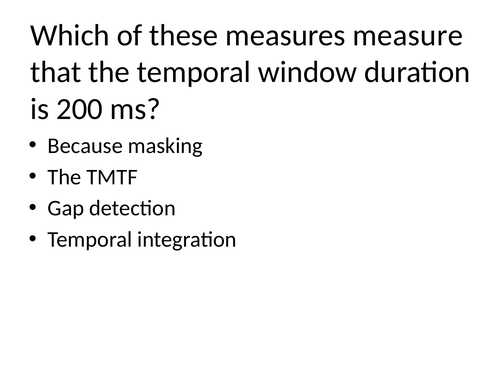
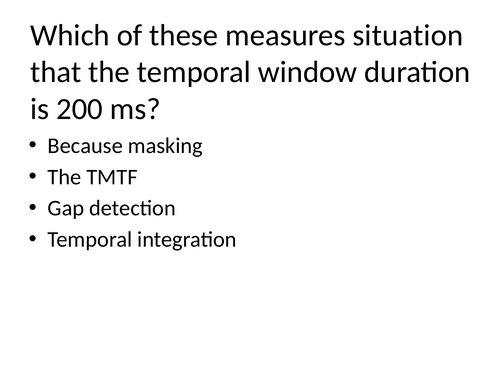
measure: measure -> situation
